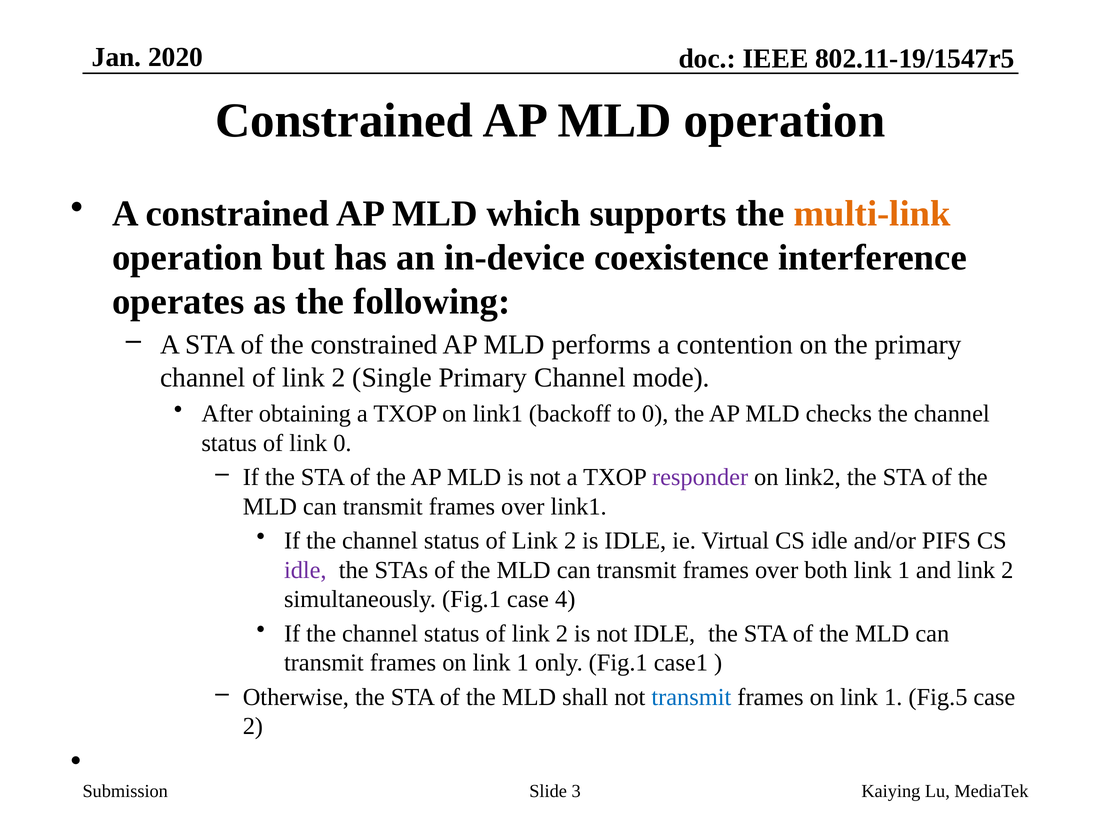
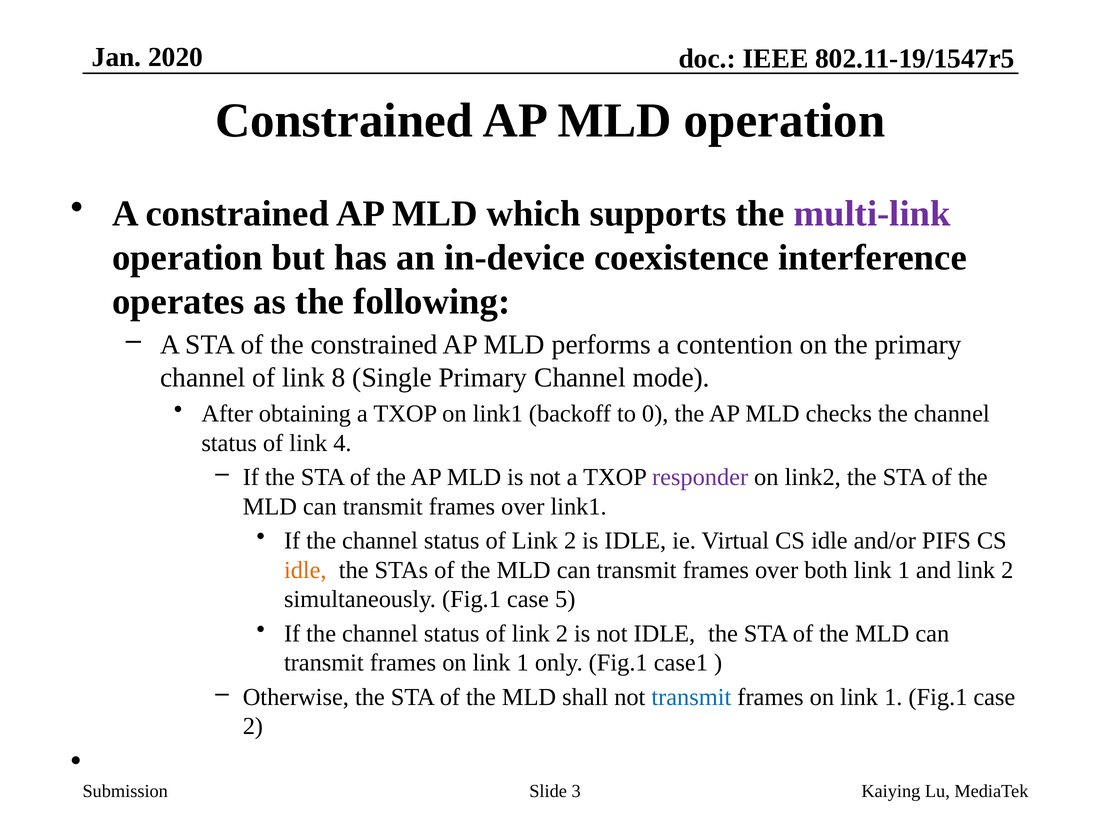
multi-link colour: orange -> purple
channel of link 2: 2 -> 8
link 0: 0 -> 4
idle at (305, 571) colour: purple -> orange
4: 4 -> 5
1 Fig.5: Fig.5 -> Fig.1
